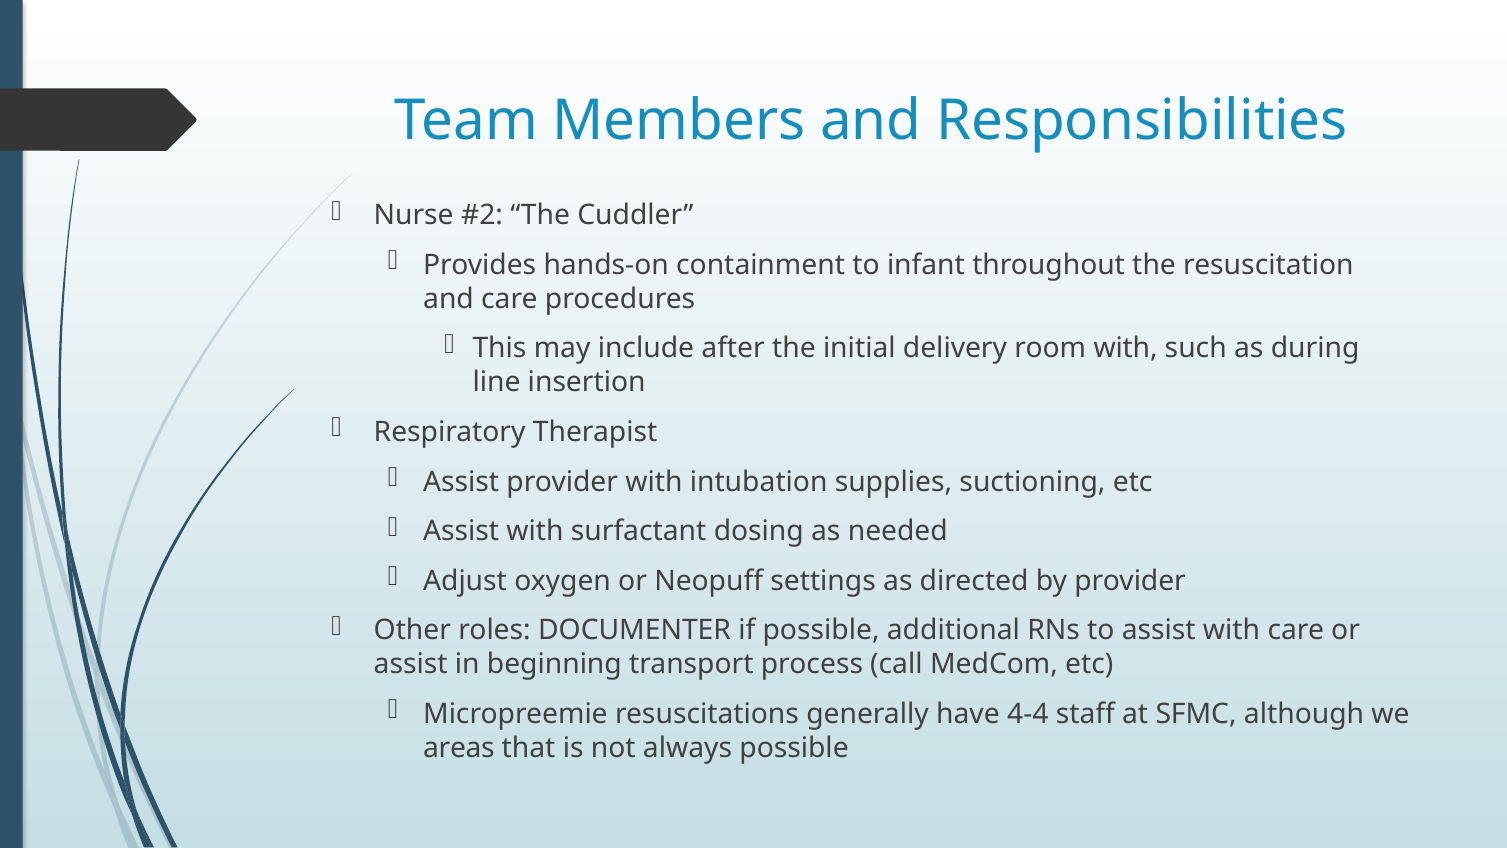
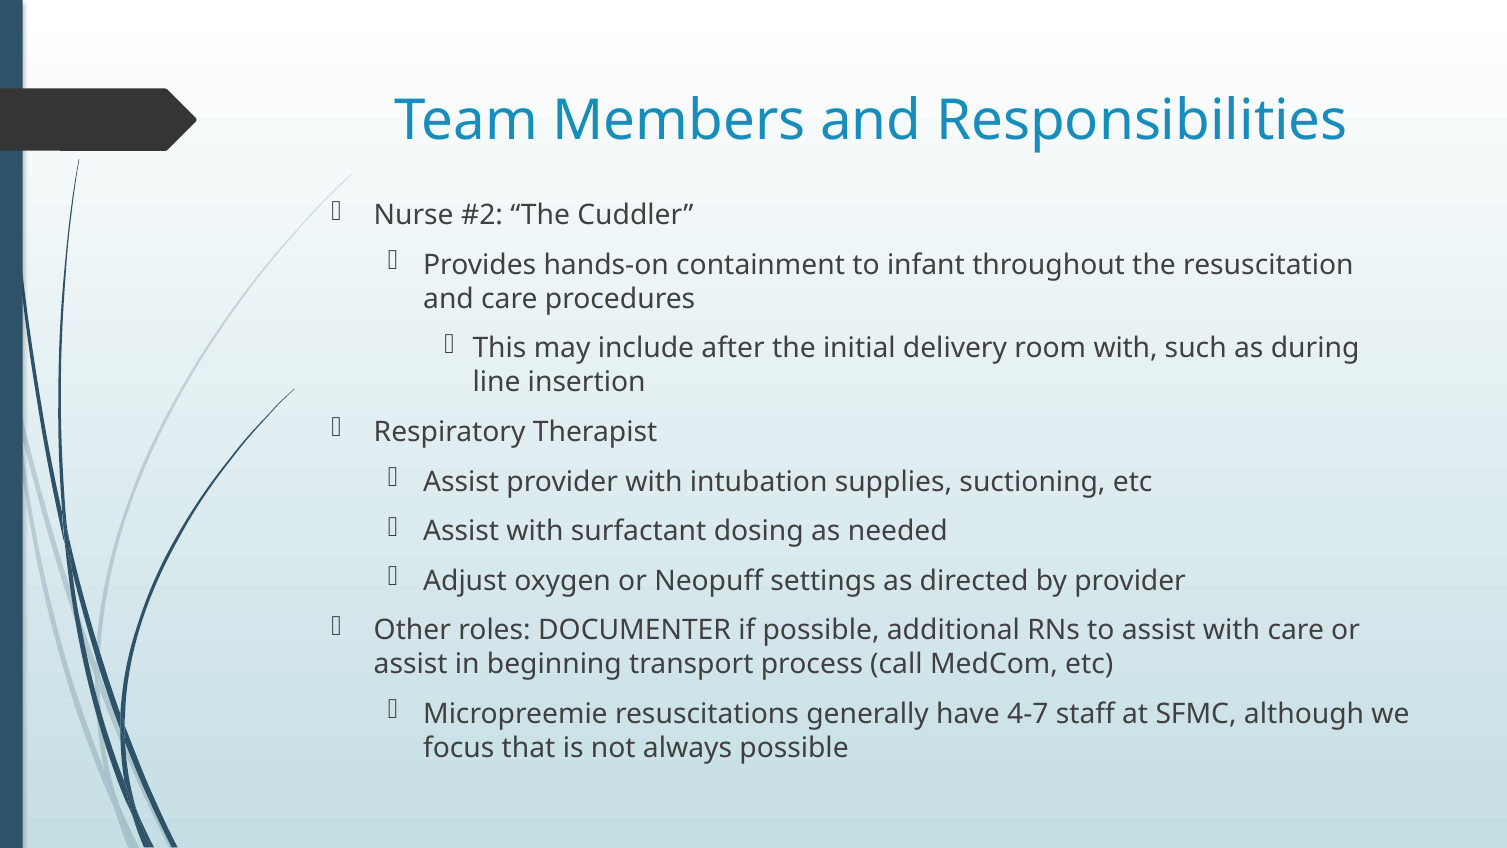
4-4: 4-4 -> 4-7
areas: areas -> focus
